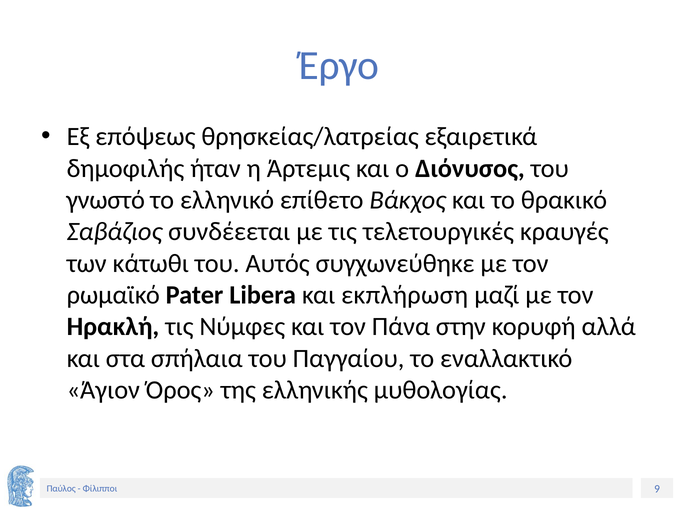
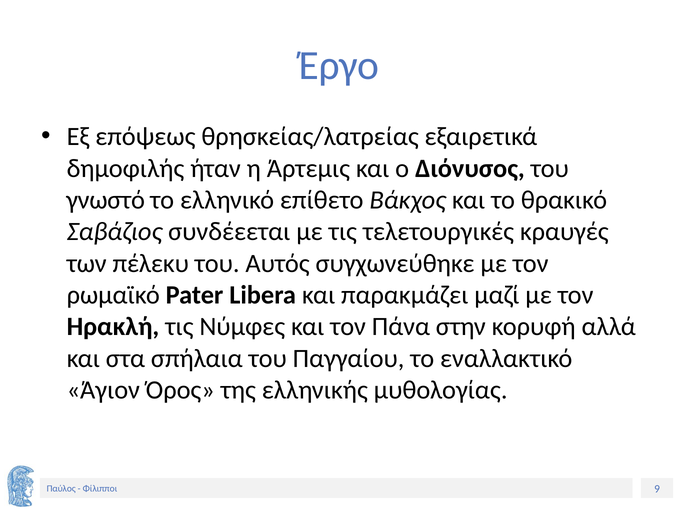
κάτωθι: κάτωθι -> πέλεκυ
εκπλήρωση: εκπλήρωση -> παρακμάζει
